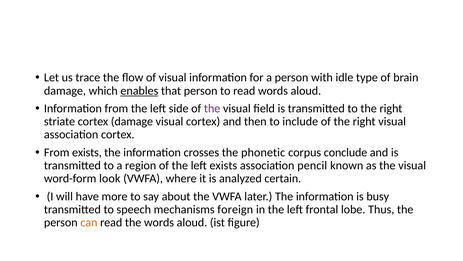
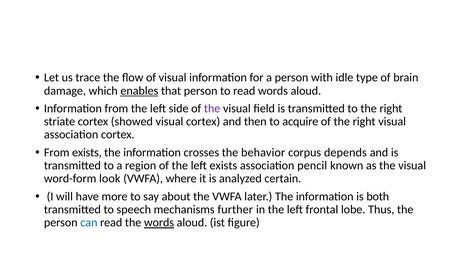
cortex damage: damage -> showed
include: include -> acquire
phonetic: phonetic -> behavior
conclude: conclude -> depends
busy: busy -> both
foreign: foreign -> further
can colour: orange -> blue
words at (159, 222) underline: none -> present
